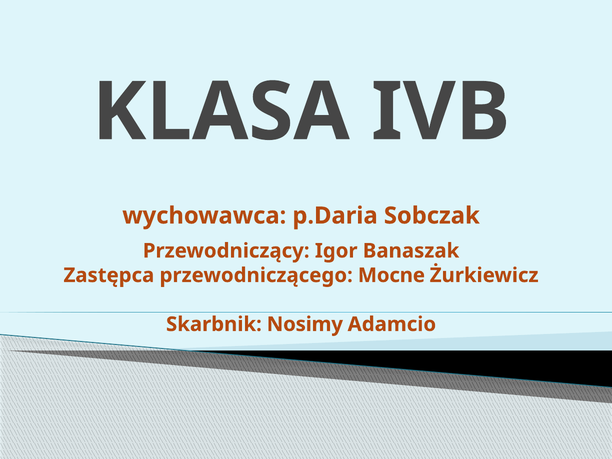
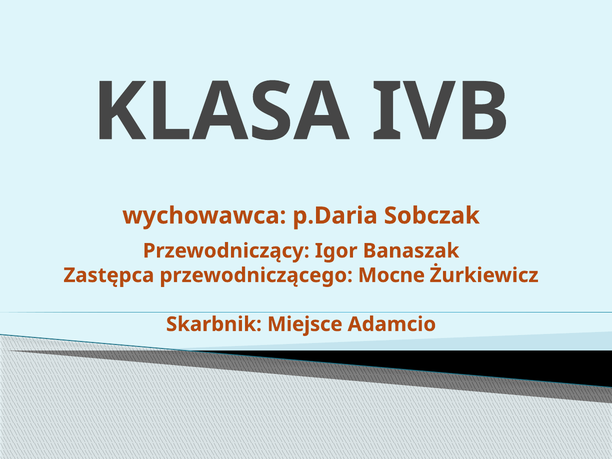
Nosimy: Nosimy -> Miejsce
